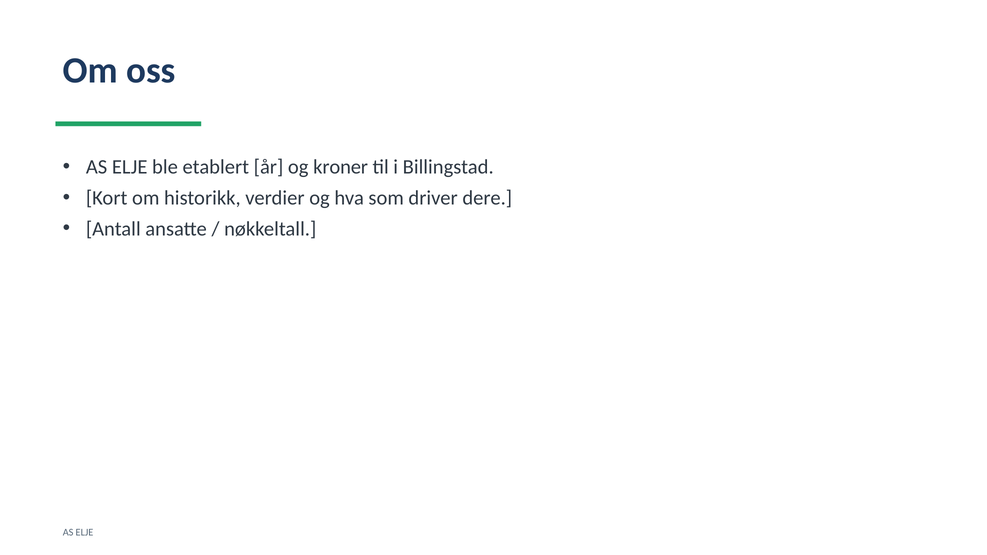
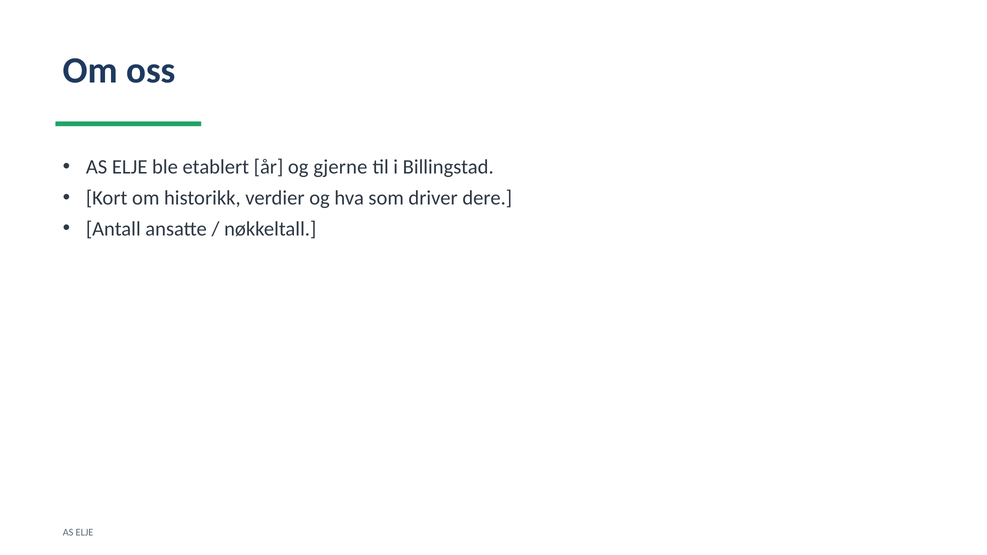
kroner: kroner -> gjerne
